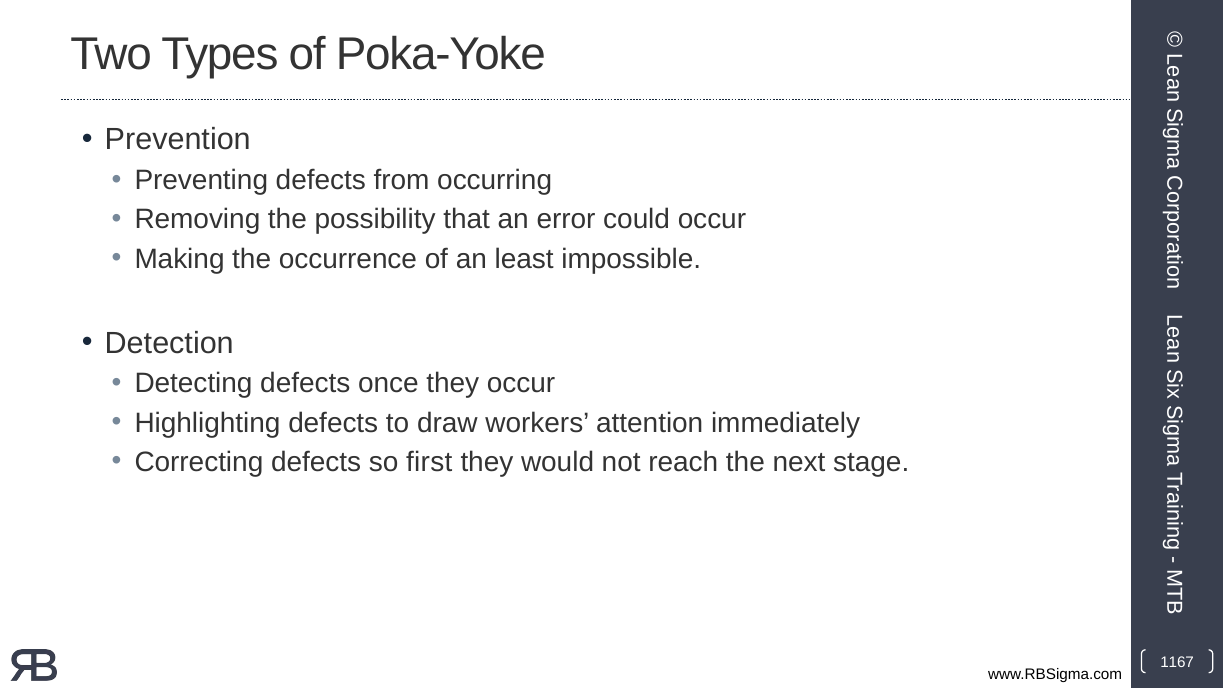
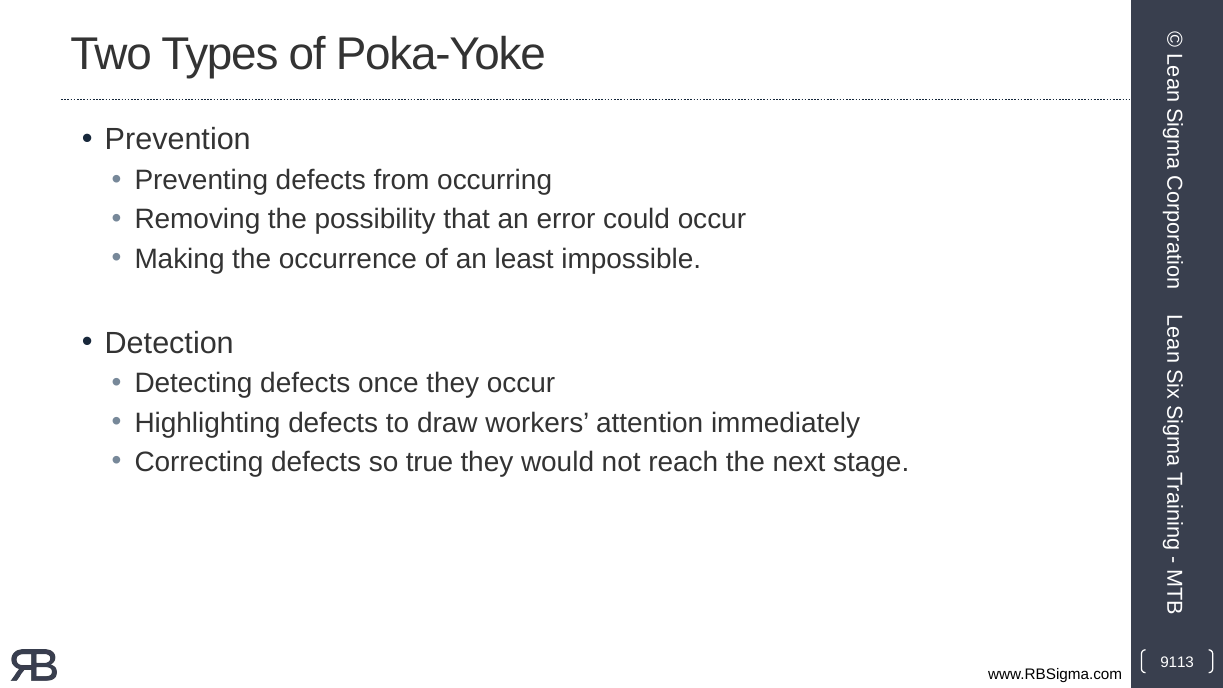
first: first -> true
1167: 1167 -> 9113
